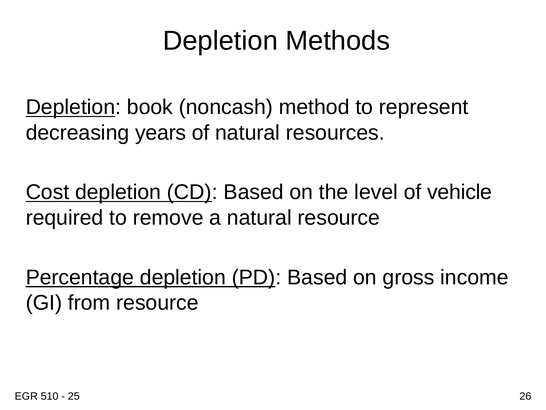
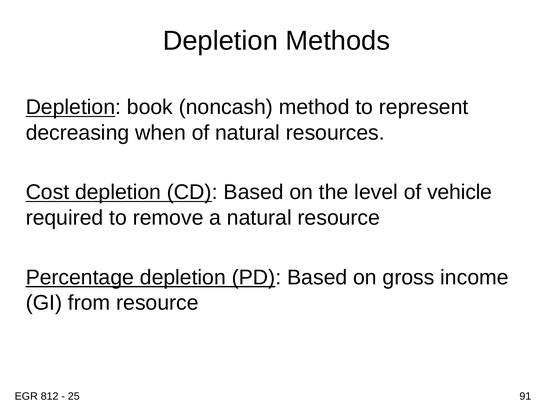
years: years -> when
510: 510 -> 812
26: 26 -> 91
